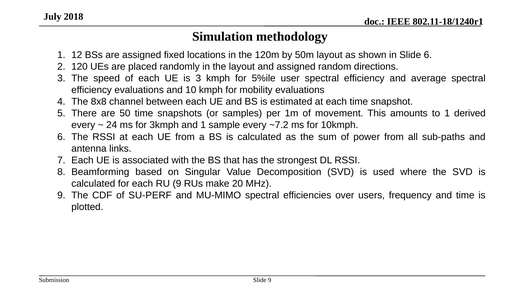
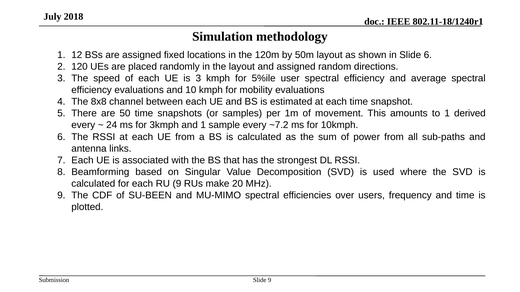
SU-PERF: SU-PERF -> SU-BEEN
